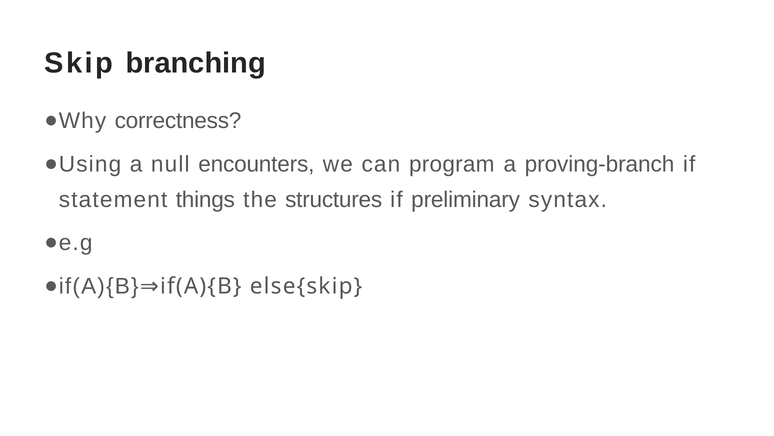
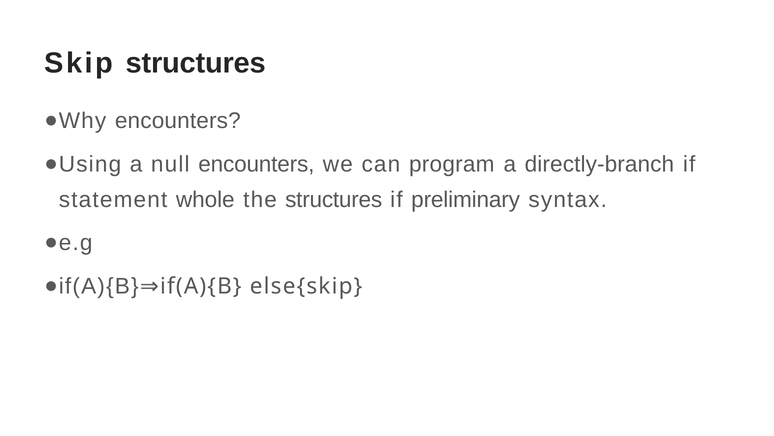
Skip branching: branching -> structures
correctness at (178, 121): correctness -> encounters
proving-branch: proving-branch -> directly-branch
things: things -> whole
